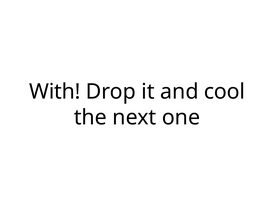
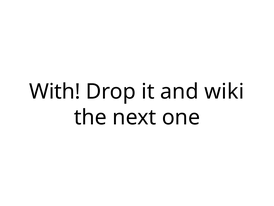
cool: cool -> wiki
